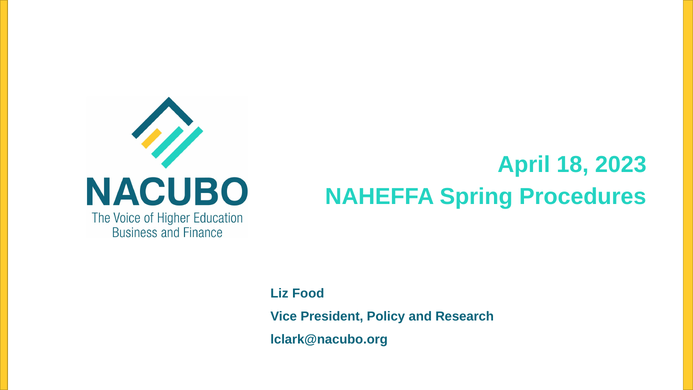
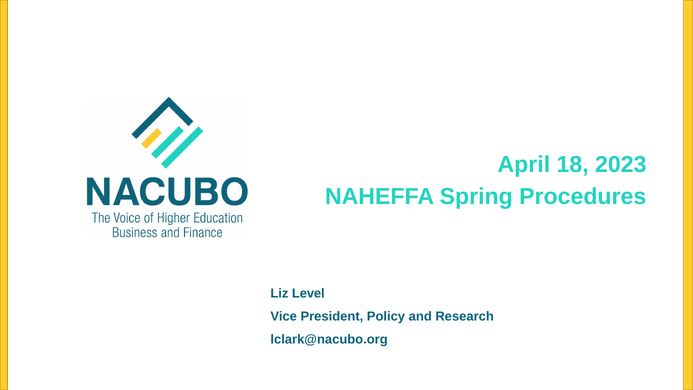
Food: Food -> Level
